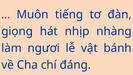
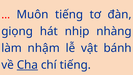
ngươi: ngươi -> nhậm
Cha underline: none -> present
chí đáng: đáng -> tiếng
